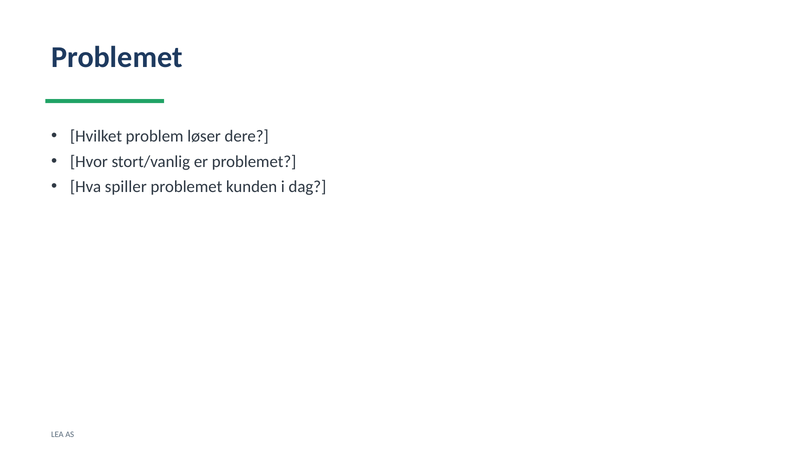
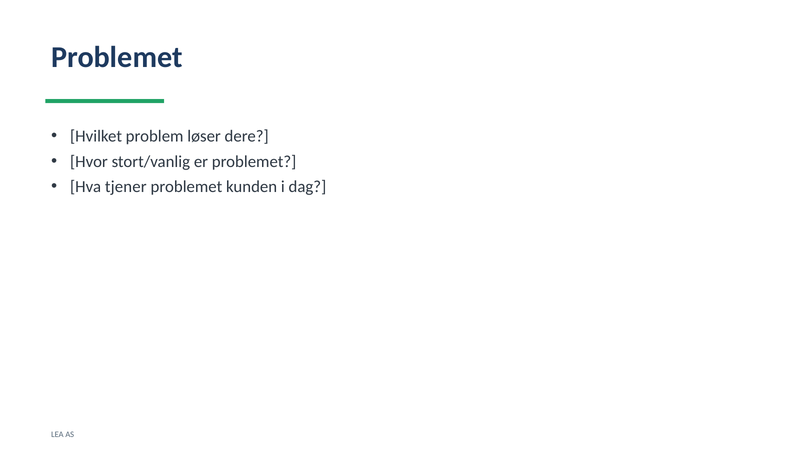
spiller: spiller -> tjener
